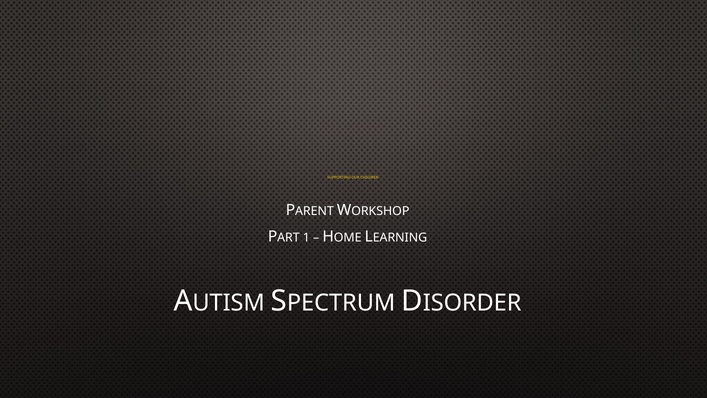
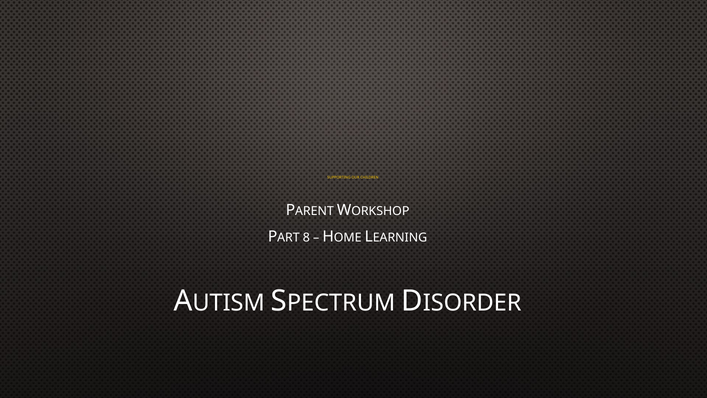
1: 1 -> 8
